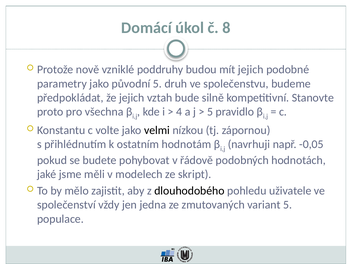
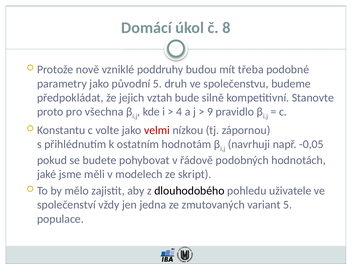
mít jejich: jejich -> třeba
5 at (210, 112): 5 -> 9
velmi colour: black -> red
